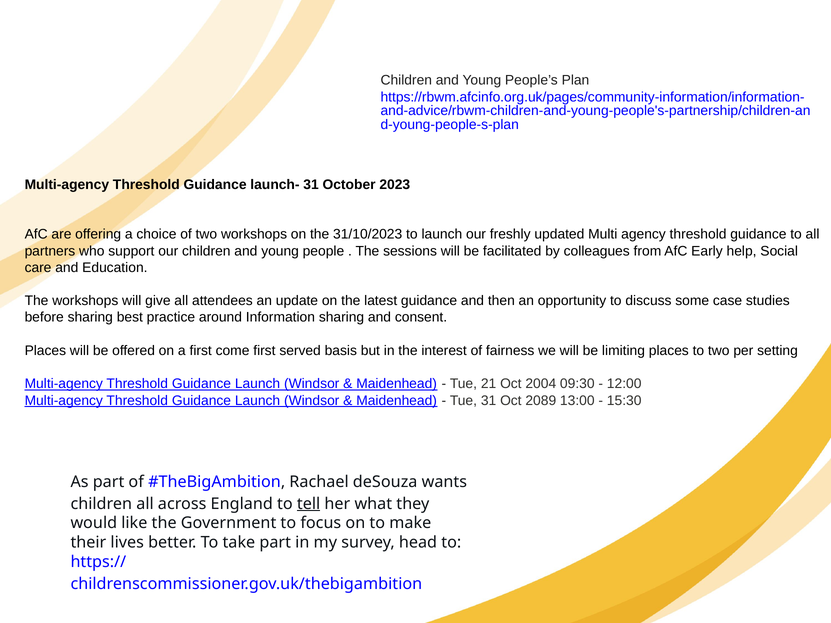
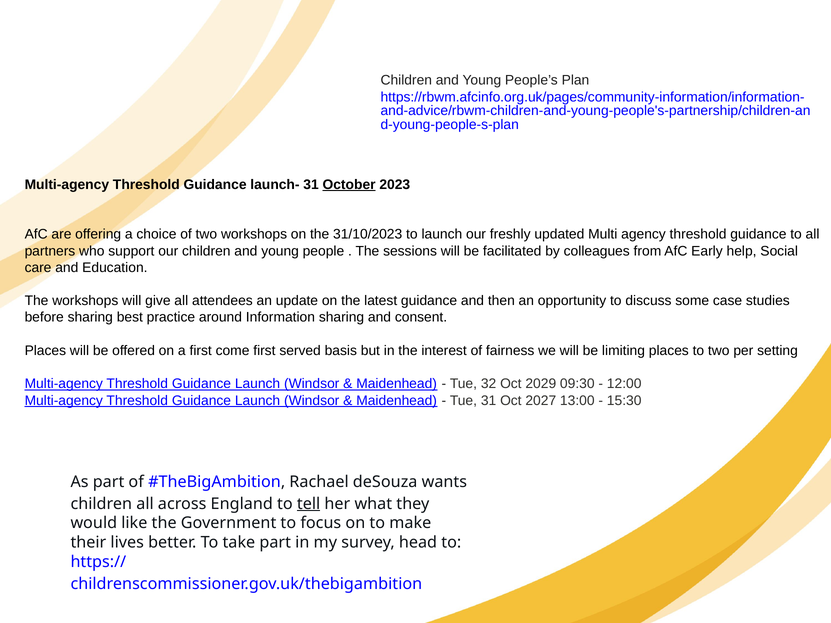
October underline: none -> present
21: 21 -> 32
2004: 2004 -> 2029
2089: 2089 -> 2027
